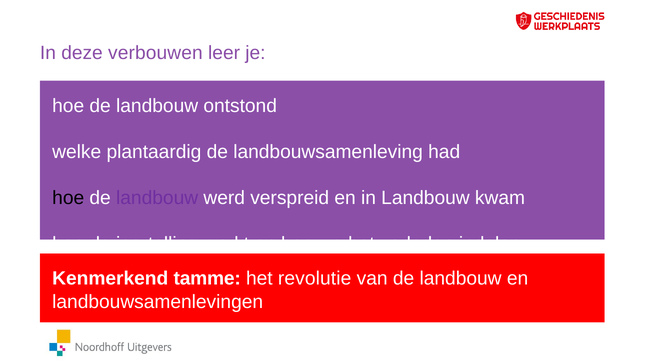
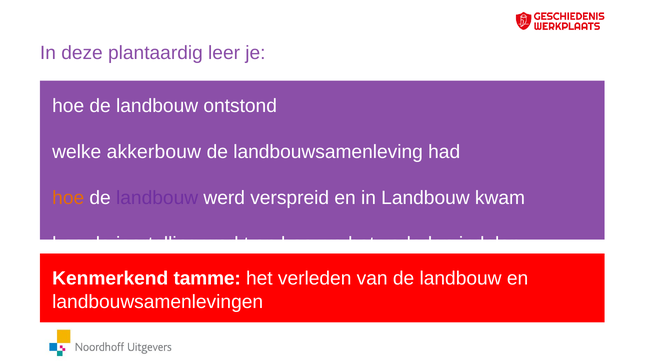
verbouwen: verbouwen -> plantaardig
plantaardig: plantaardig -> akkerbouw
hoe at (68, 198) colour: black -> orange
revolutie at (315, 279): revolutie -> verleden
